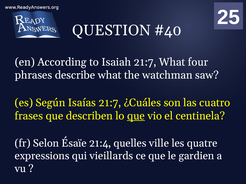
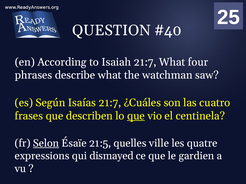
Selon underline: none -> present
21:4: 21:4 -> 21:5
vieillards: vieillards -> dismayed
